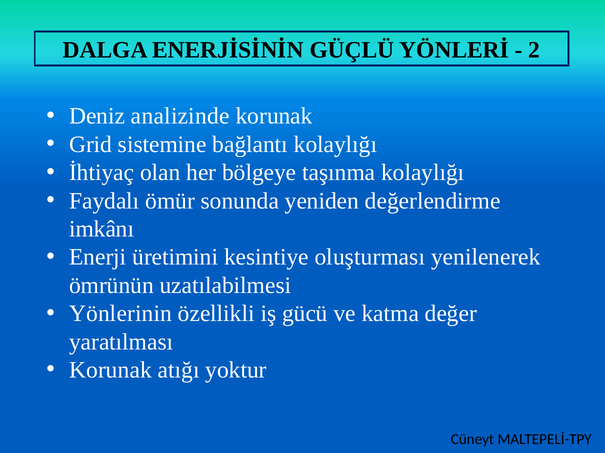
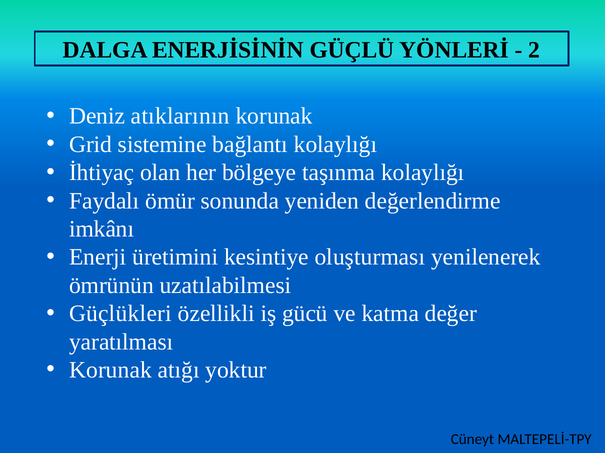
analizinde: analizinde -> atıklarının
Yönlerinin: Yönlerinin -> Güçlükleri
